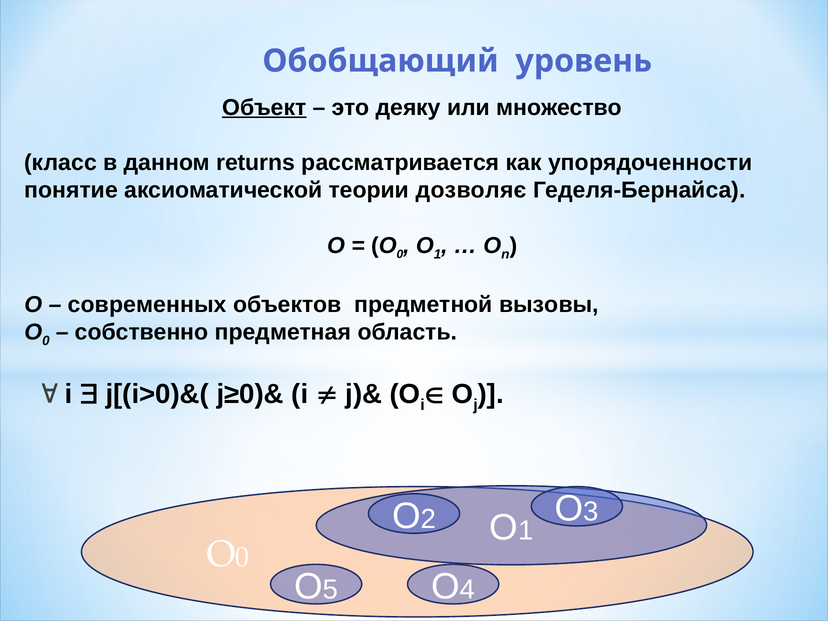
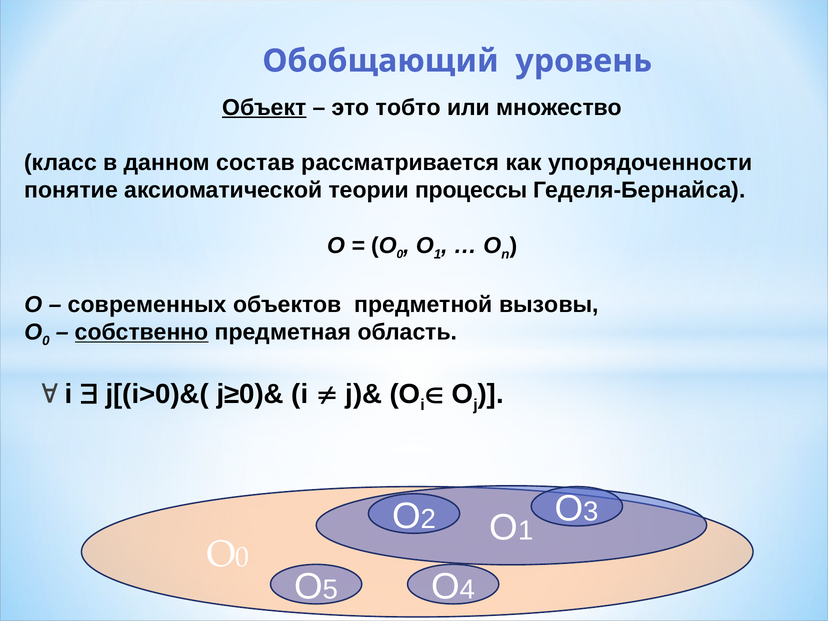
деяку: деяку -> тобто
returns: returns -> состав
дозволяє: дозволяє -> процессы
собственно underline: none -> present
